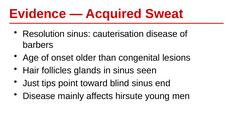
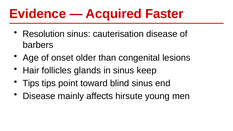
Sweat: Sweat -> Faster
seen: seen -> keep
Just at (31, 83): Just -> Tips
